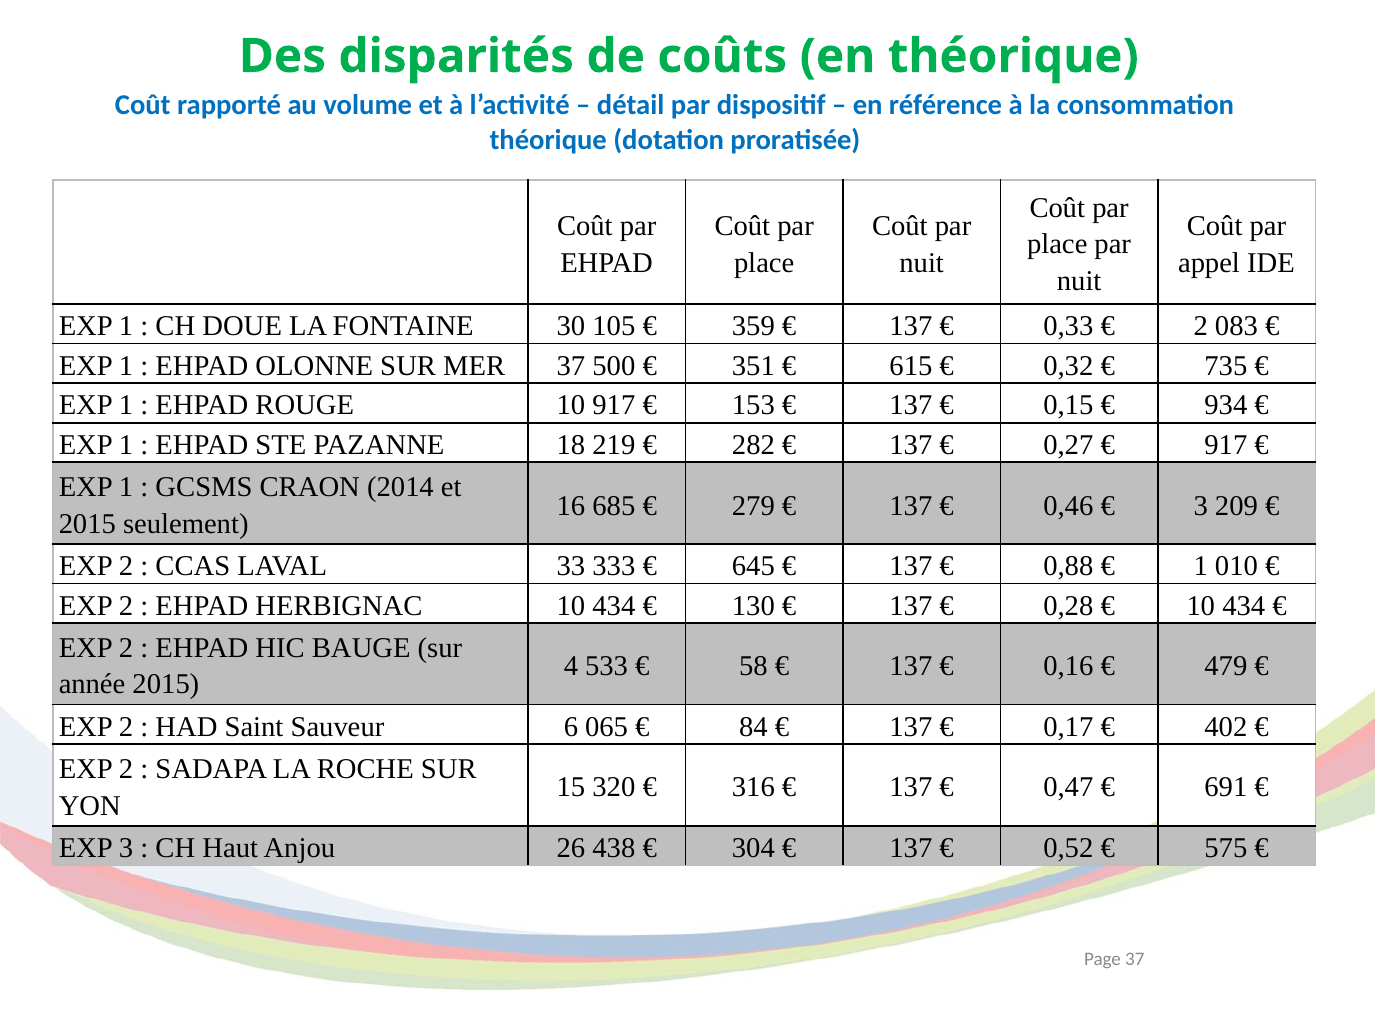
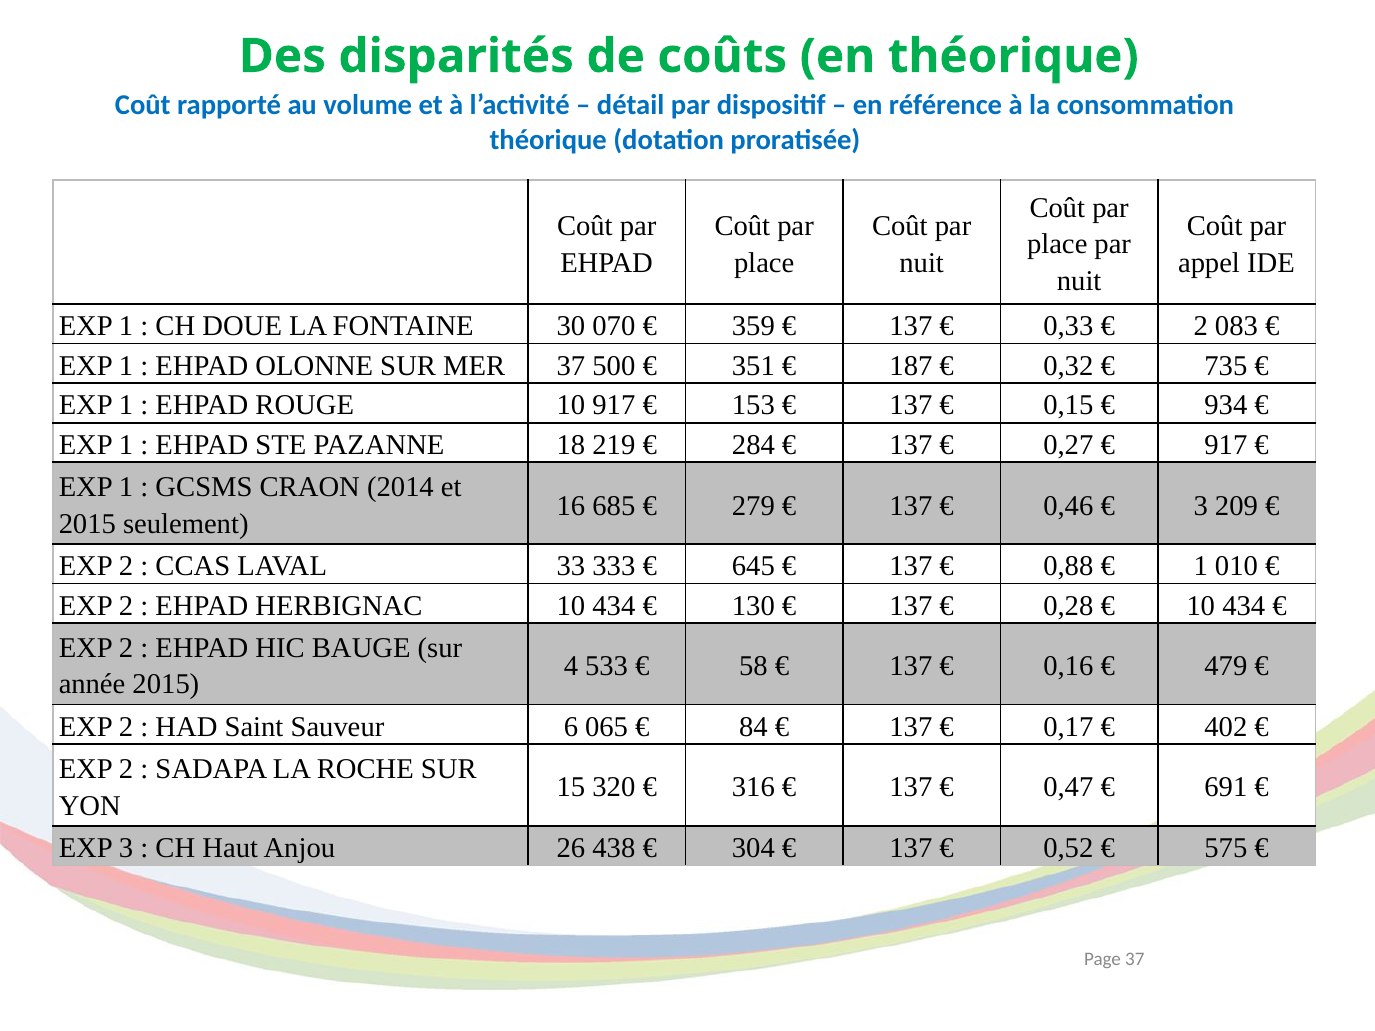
105: 105 -> 070
615: 615 -> 187
282: 282 -> 284
